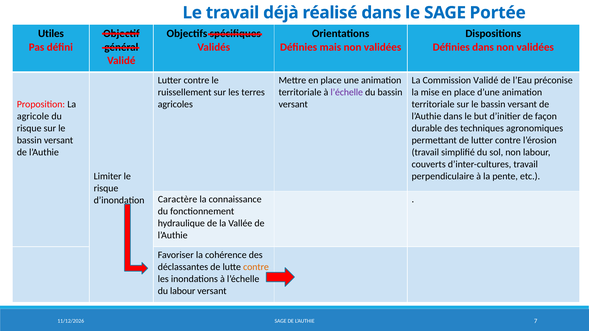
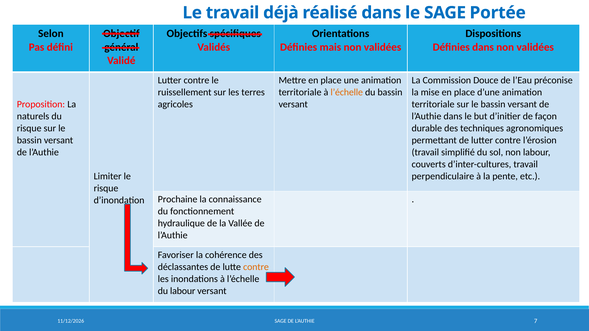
Utiles: Utiles -> Selon
Commission Validé: Validé -> Douce
l’échelle at (347, 93) colour: purple -> orange
agricole: agricole -> naturels
Caractère: Caractère -> Prochaine
